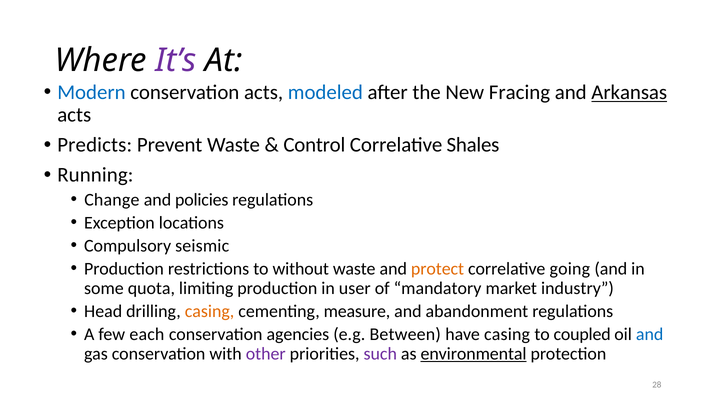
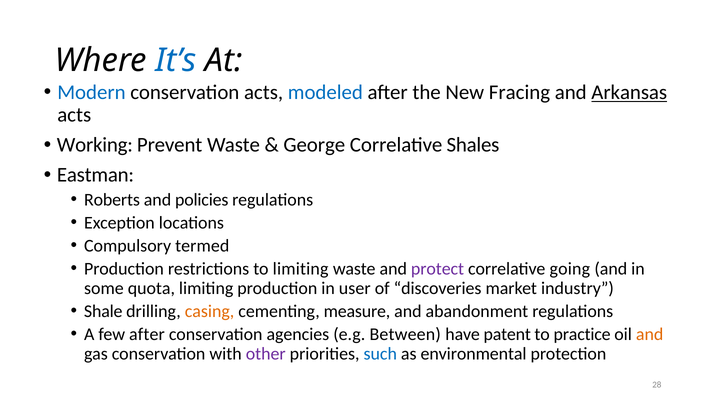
It’s colour: purple -> blue
Predicts: Predicts -> Working
Control: Control -> George
Running: Running -> Eastman
Change: Change -> Roberts
seismic: seismic -> termed
to without: without -> limiting
protect colour: orange -> purple
mandatory: mandatory -> discoveries
Head: Head -> Shale
few each: each -> after
have casing: casing -> patent
coupled: coupled -> practice
and at (650, 334) colour: blue -> orange
such colour: purple -> blue
environmental underline: present -> none
